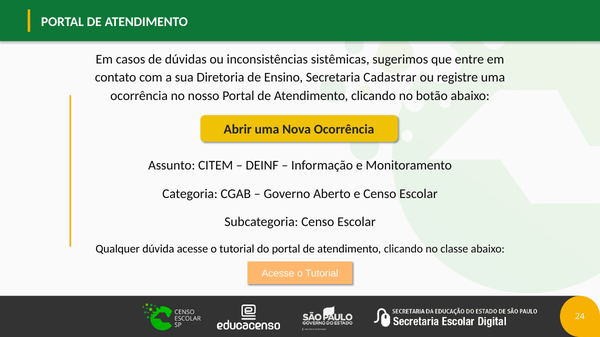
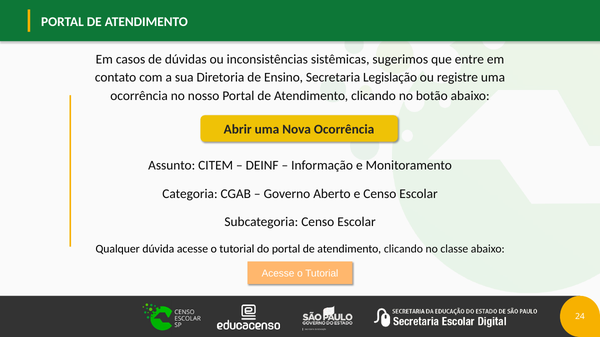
Cadastrar: Cadastrar -> Legislação
